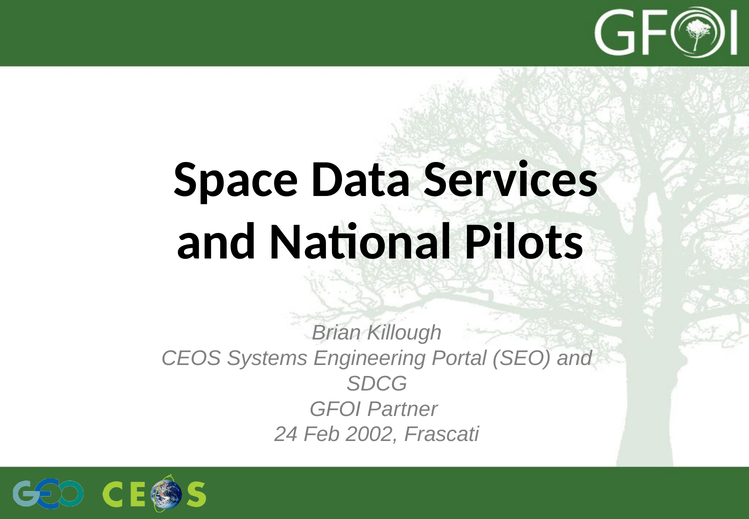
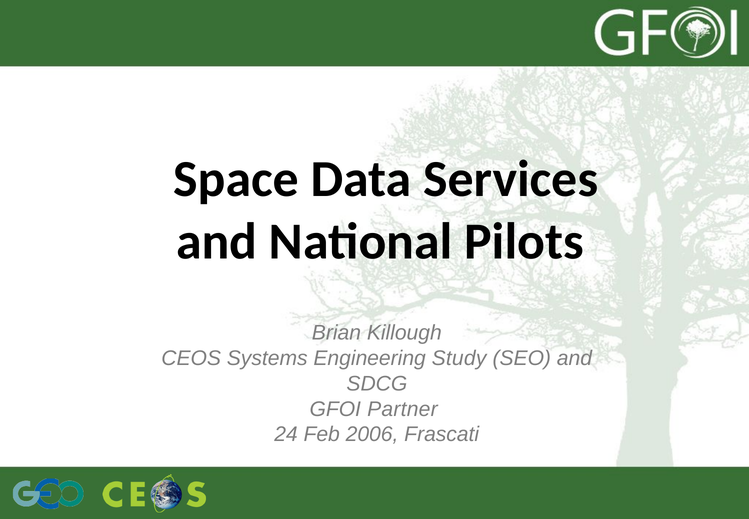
Portal: Portal -> Study
2002: 2002 -> 2006
